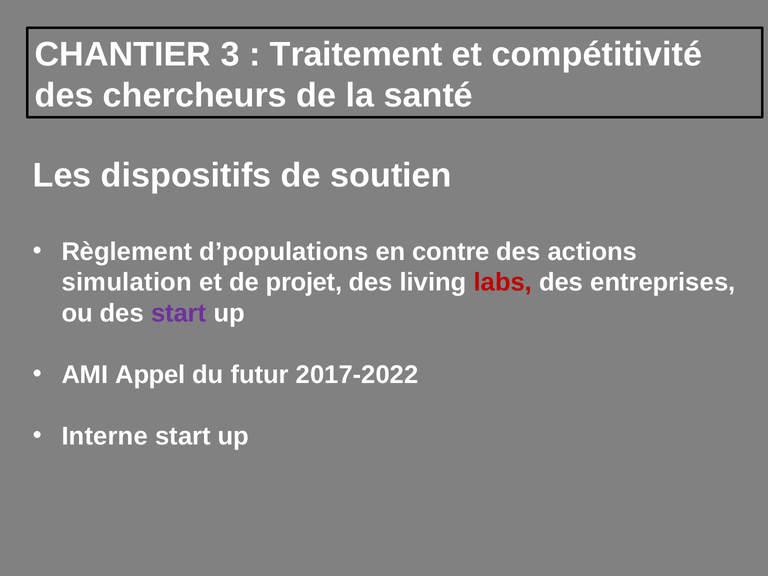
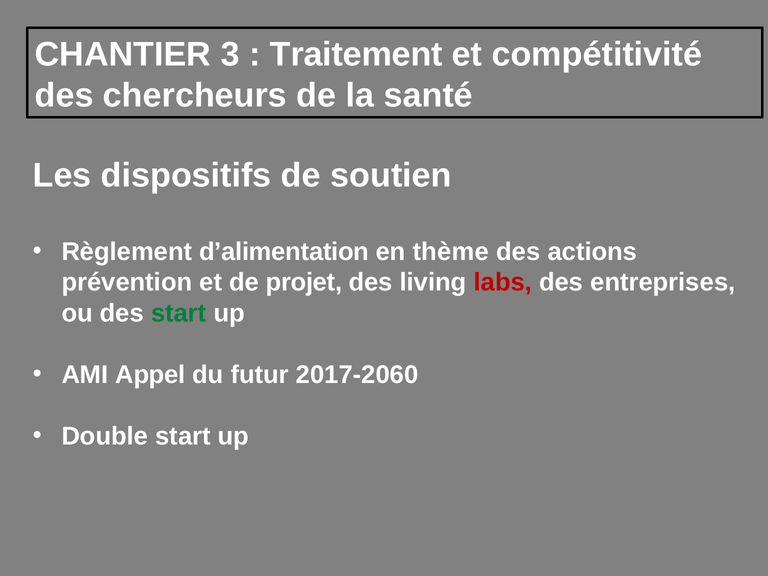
d’populations: d’populations -> d’alimentation
contre: contre -> thème
simulation: simulation -> prévention
start at (179, 313) colour: purple -> green
2017-2022: 2017-2022 -> 2017-2060
Interne: Interne -> Double
